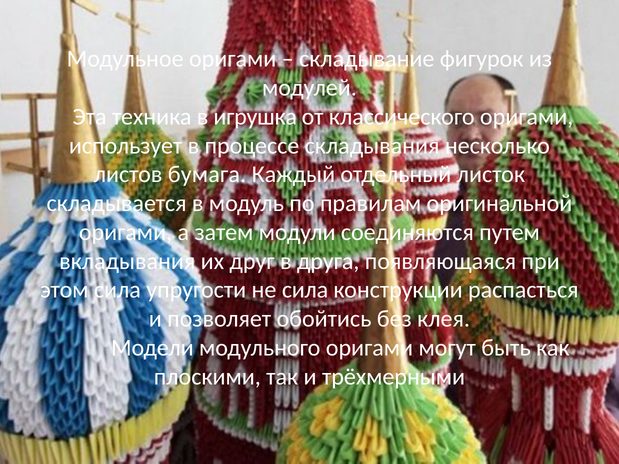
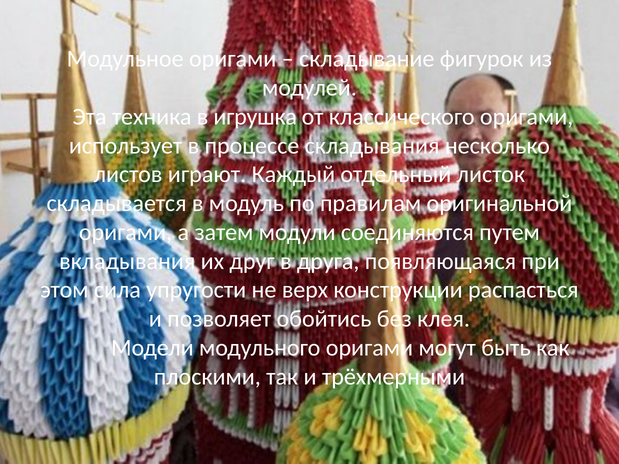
бумага: бумага -> играют
не сила: сила -> верх
